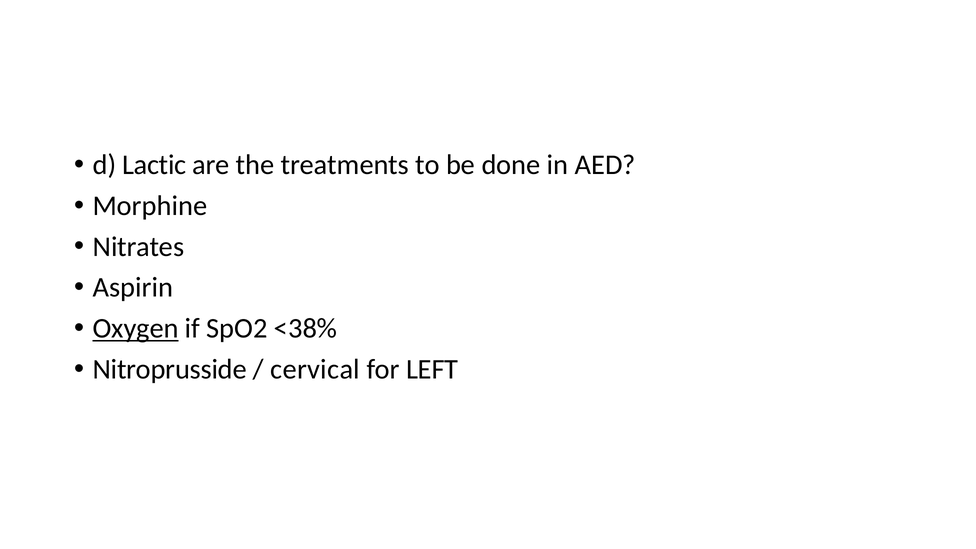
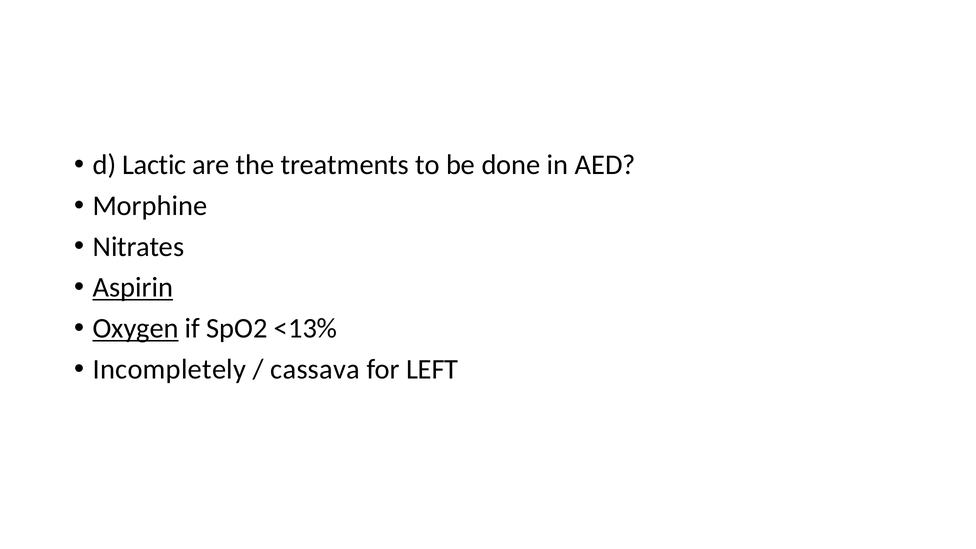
Aspirin underline: none -> present
<38%: <38% -> <13%
Nitroprusside: Nitroprusside -> Incompletely
cervical: cervical -> cassava
